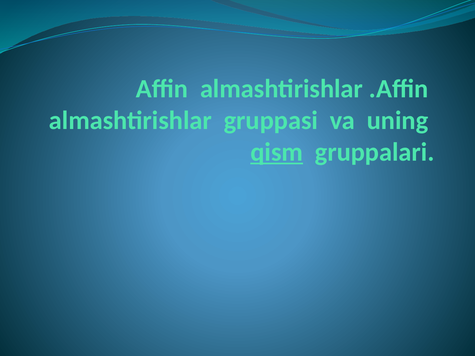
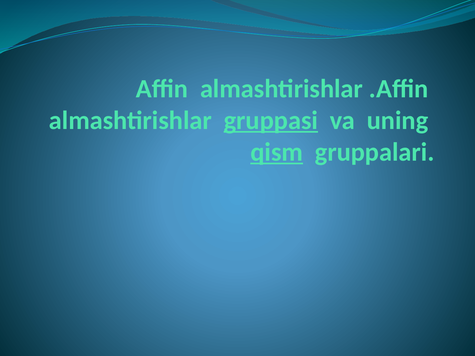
gruppasi underline: none -> present
